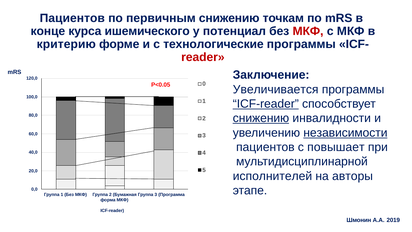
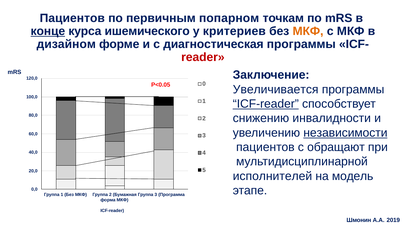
первичным снижению: снижению -> попарном
конце underline: none -> present
потенциал: потенциал -> критериев
МКФ at (308, 31) colour: red -> orange
критерию: критерию -> дизайном
технологические: технологические -> диагностическая
снижению at (261, 118) underline: present -> none
повышает: повышает -> обращают
авторы: авторы -> модель
